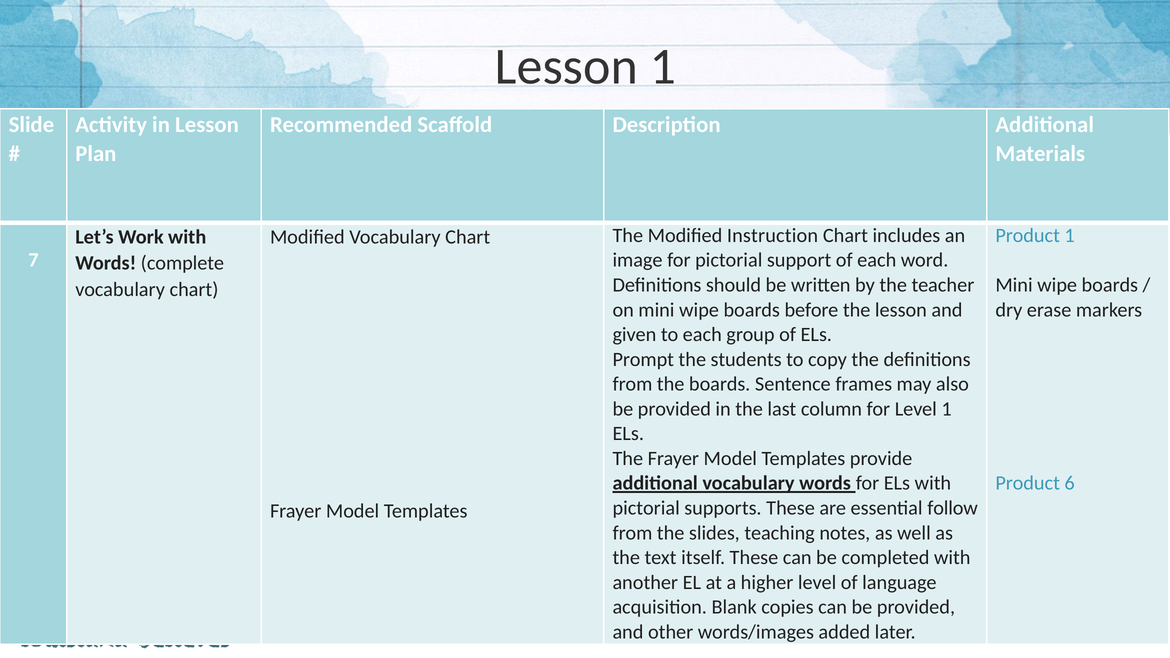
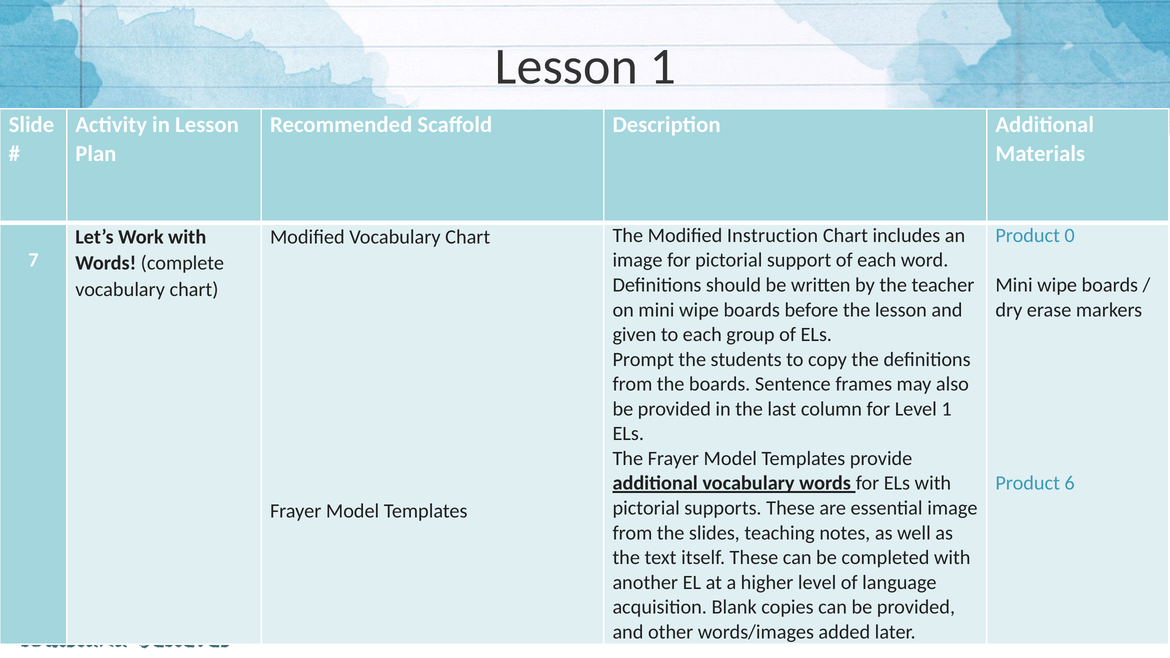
Product 1: 1 -> 0
essential follow: follow -> image
